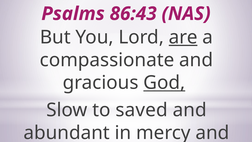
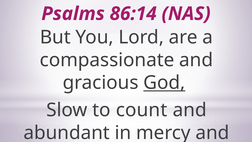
86:43: 86:43 -> 86:14
are underline: present -> none
saved: saved -> count
